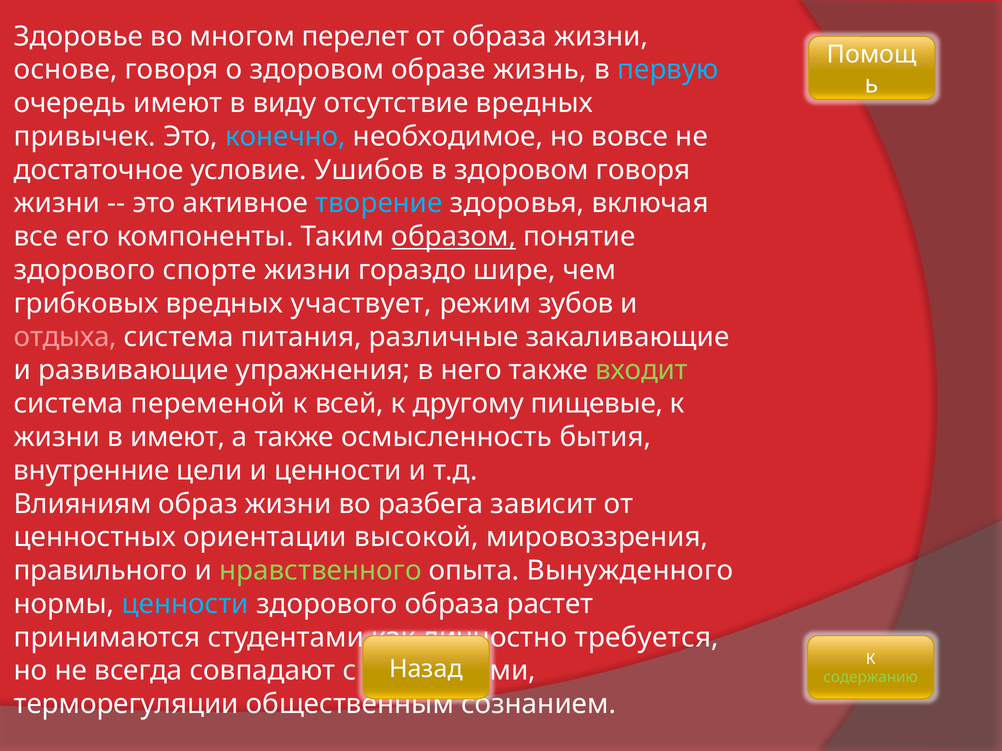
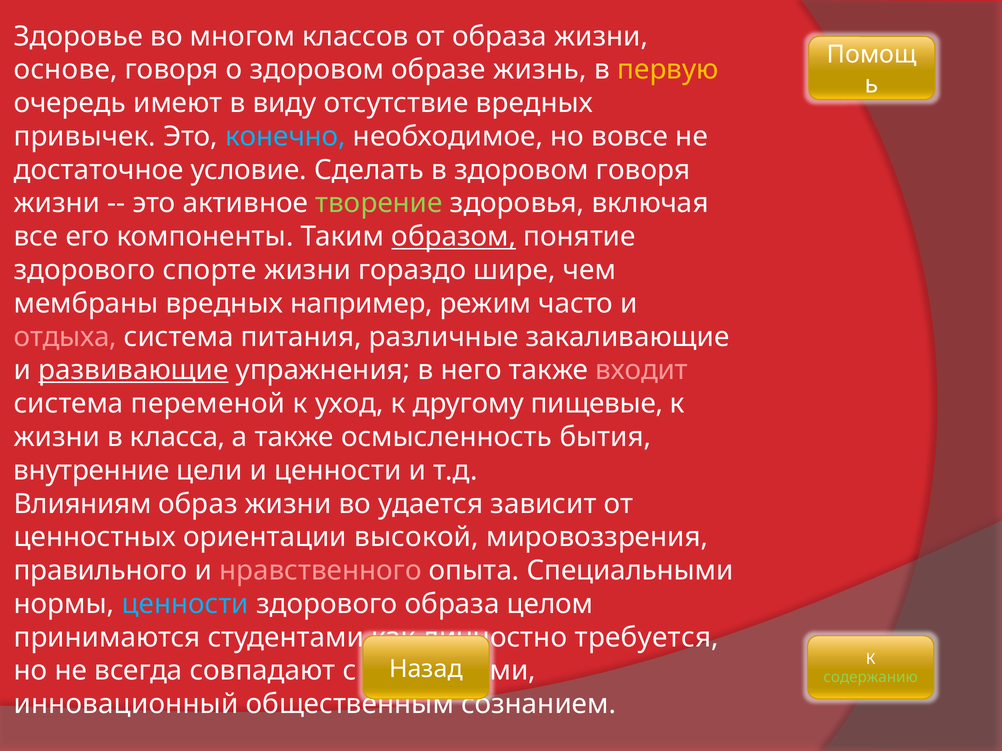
перелет: перелет -> классов
первую colour: light blue -> yellow
Ушибов: Ушибов -> Сделать
творение colour: light blue -> light green
грибковых: грибковых -> мембраны
участвует: участвует -> например
зубов: зубов -> часто
развивающие underline: none -> present
входит colour: light green -> pink
всей: всей -> уход
в имеют: имеют -> класса
разбега: разбега -> удается
нравственного colour: light green -> pink
Вынужденного: Вынужденного -> Специальными
растет: растет -> целом
терморегуляции: терморегуляции -> инновационный
